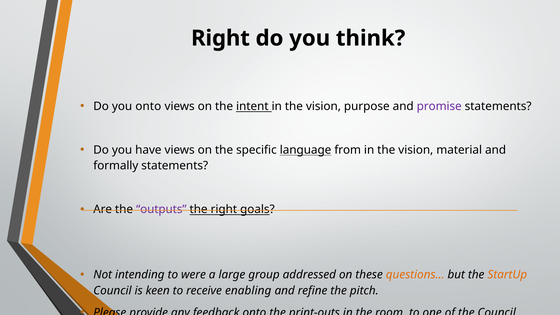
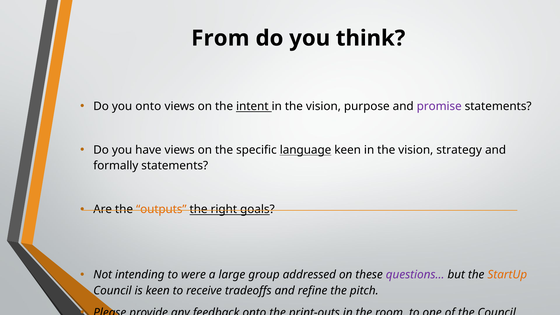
Right at (220, 38): Right -> From
language from: from -> keen
material: material -> strategy
outputs colour: purple -> orange
questions… colour: orange -> purple
enabling: enabling -> tradeoffs
